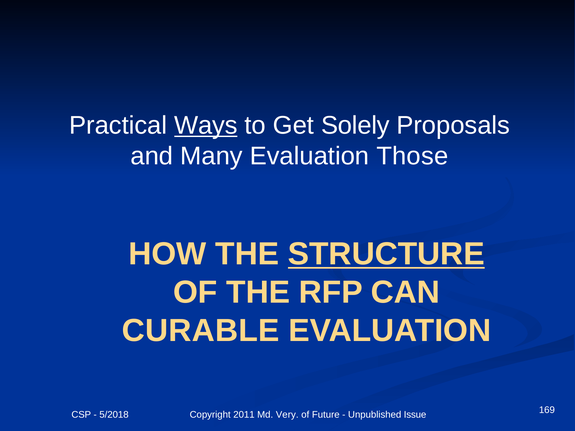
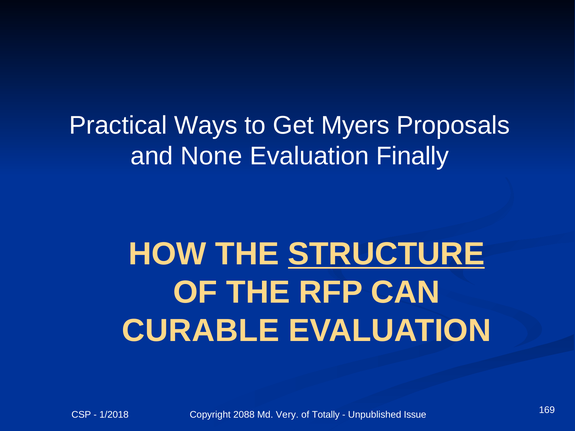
Ways underline: present -> none
Solely: Solely -> Myers
Many: Many -> None
Those: Those -> Finally
5/2018: 5/2018 -> 1/2018
2011: 2011 -> 2088
Future: Future -> Totally
